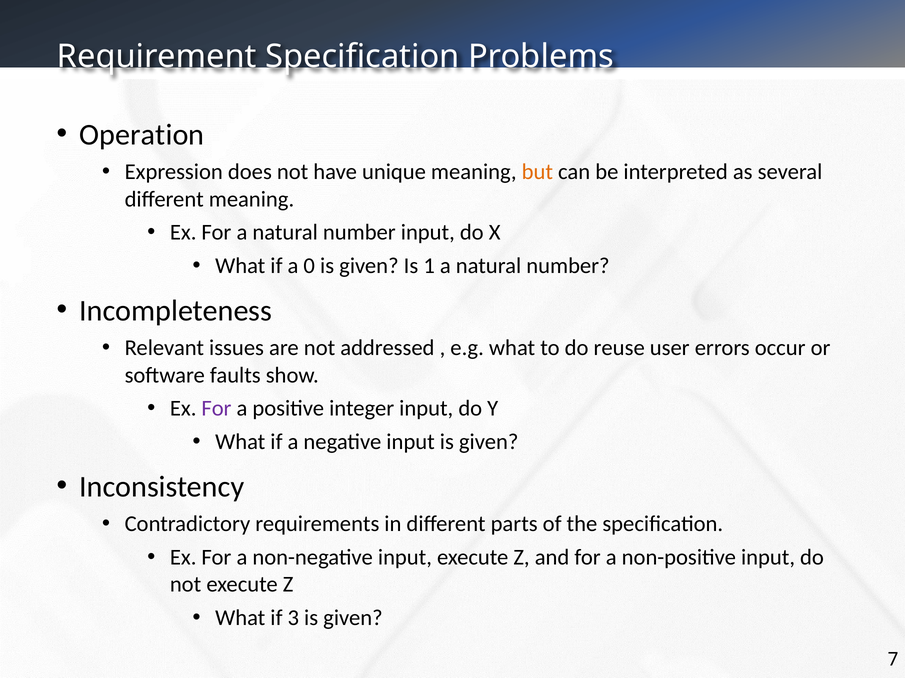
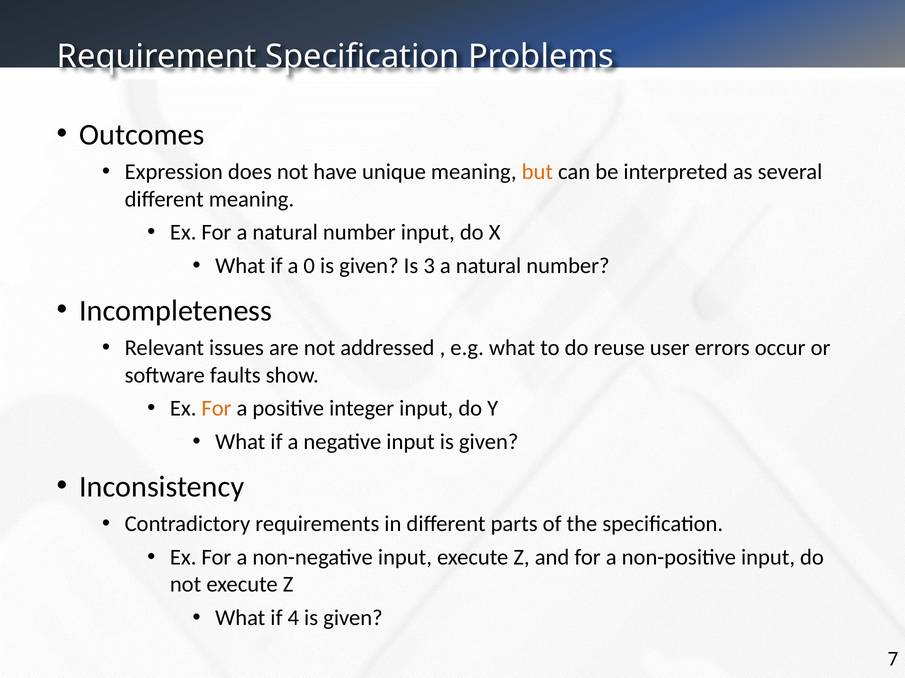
Operation: Operation -> Outcomes
1: 1 -> 3
For at (216, 409) colour: purple -> orange
3: 3 -> 4
